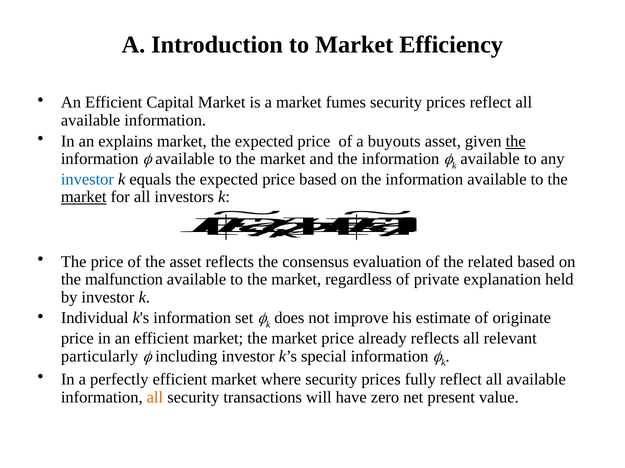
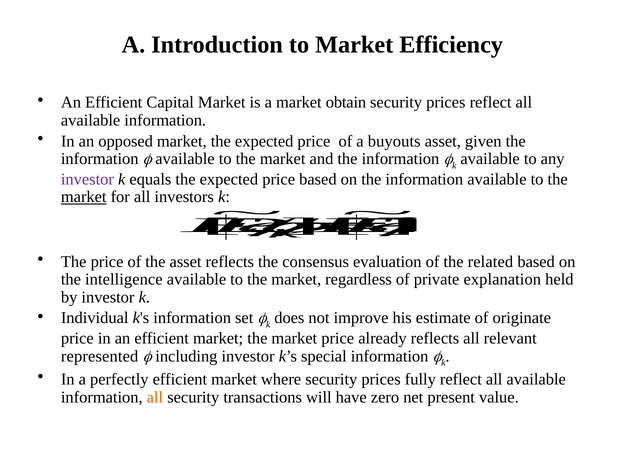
fumes: fumes -> obtain
explains: explains -> opposed
the at (516, 141) underline: present -> none
investor at (87, 180) colour: blue -> purple
malfunction: malfunction -> intelligence
particularly: particularly -> represented
